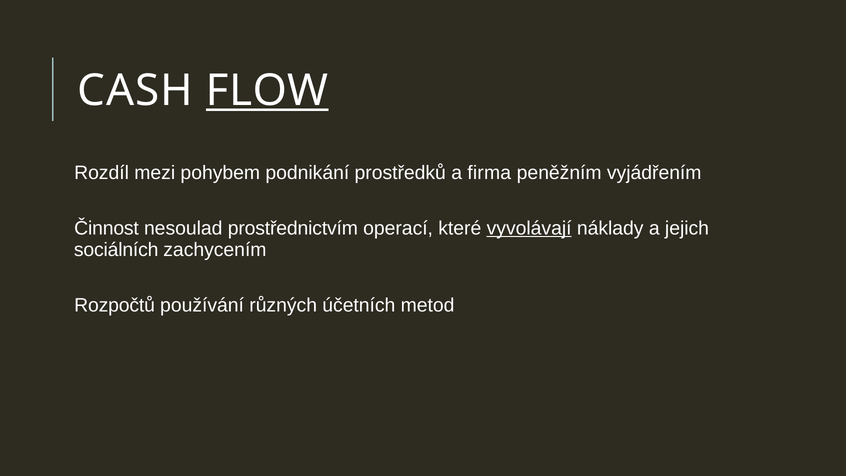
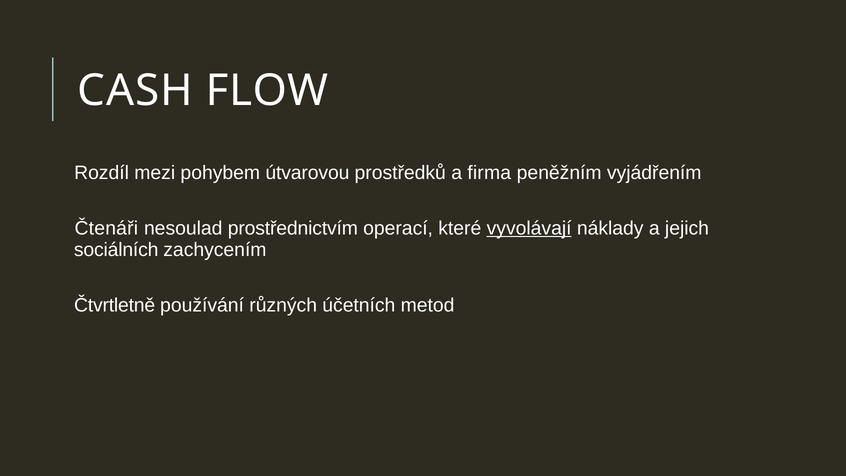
FLOW underline: present -> none
podnikání: podnikání -> útvarovou
Činnost: Činnost -> Čtenáři
Rozpočtů: Rozpočtů -> Čtvrtletně
